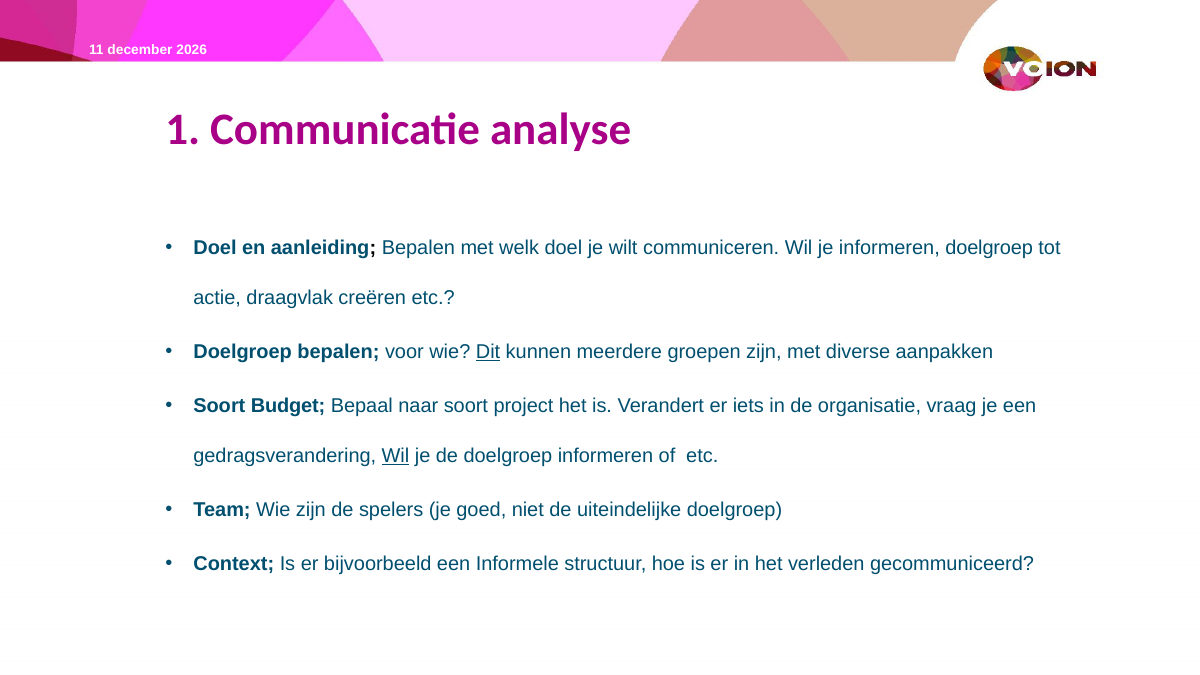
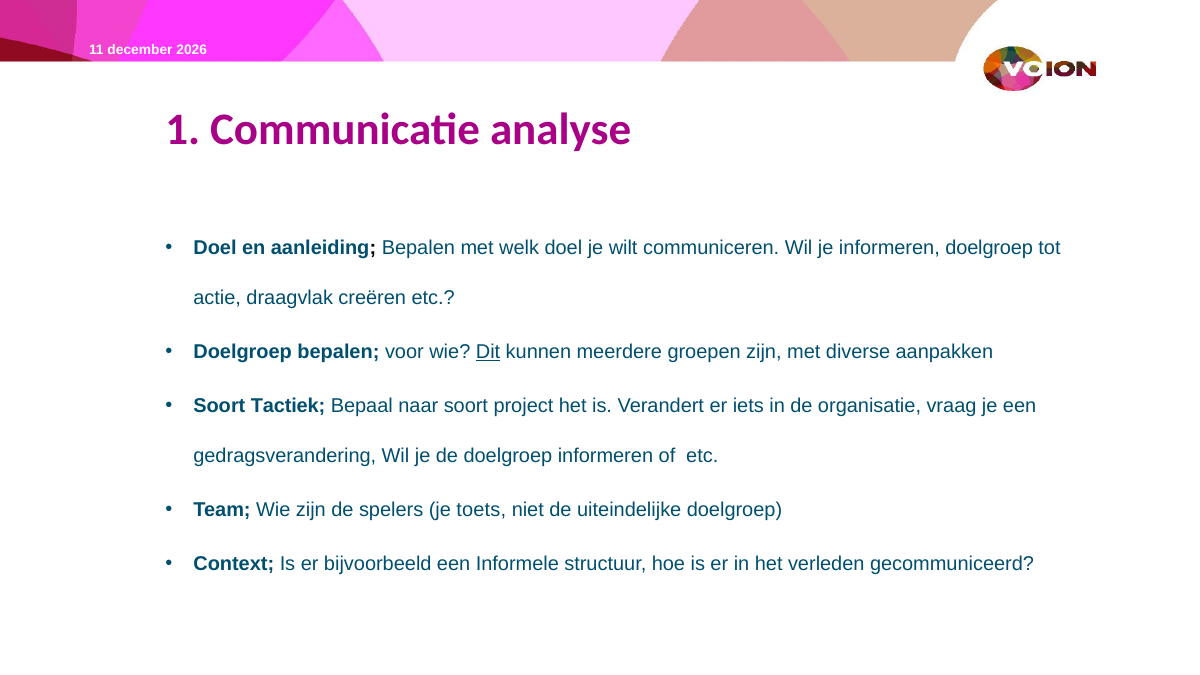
Budget: Budget -> Tactiek
Wil at (396, 456) underline: present -> none
goed: goed -> toets
